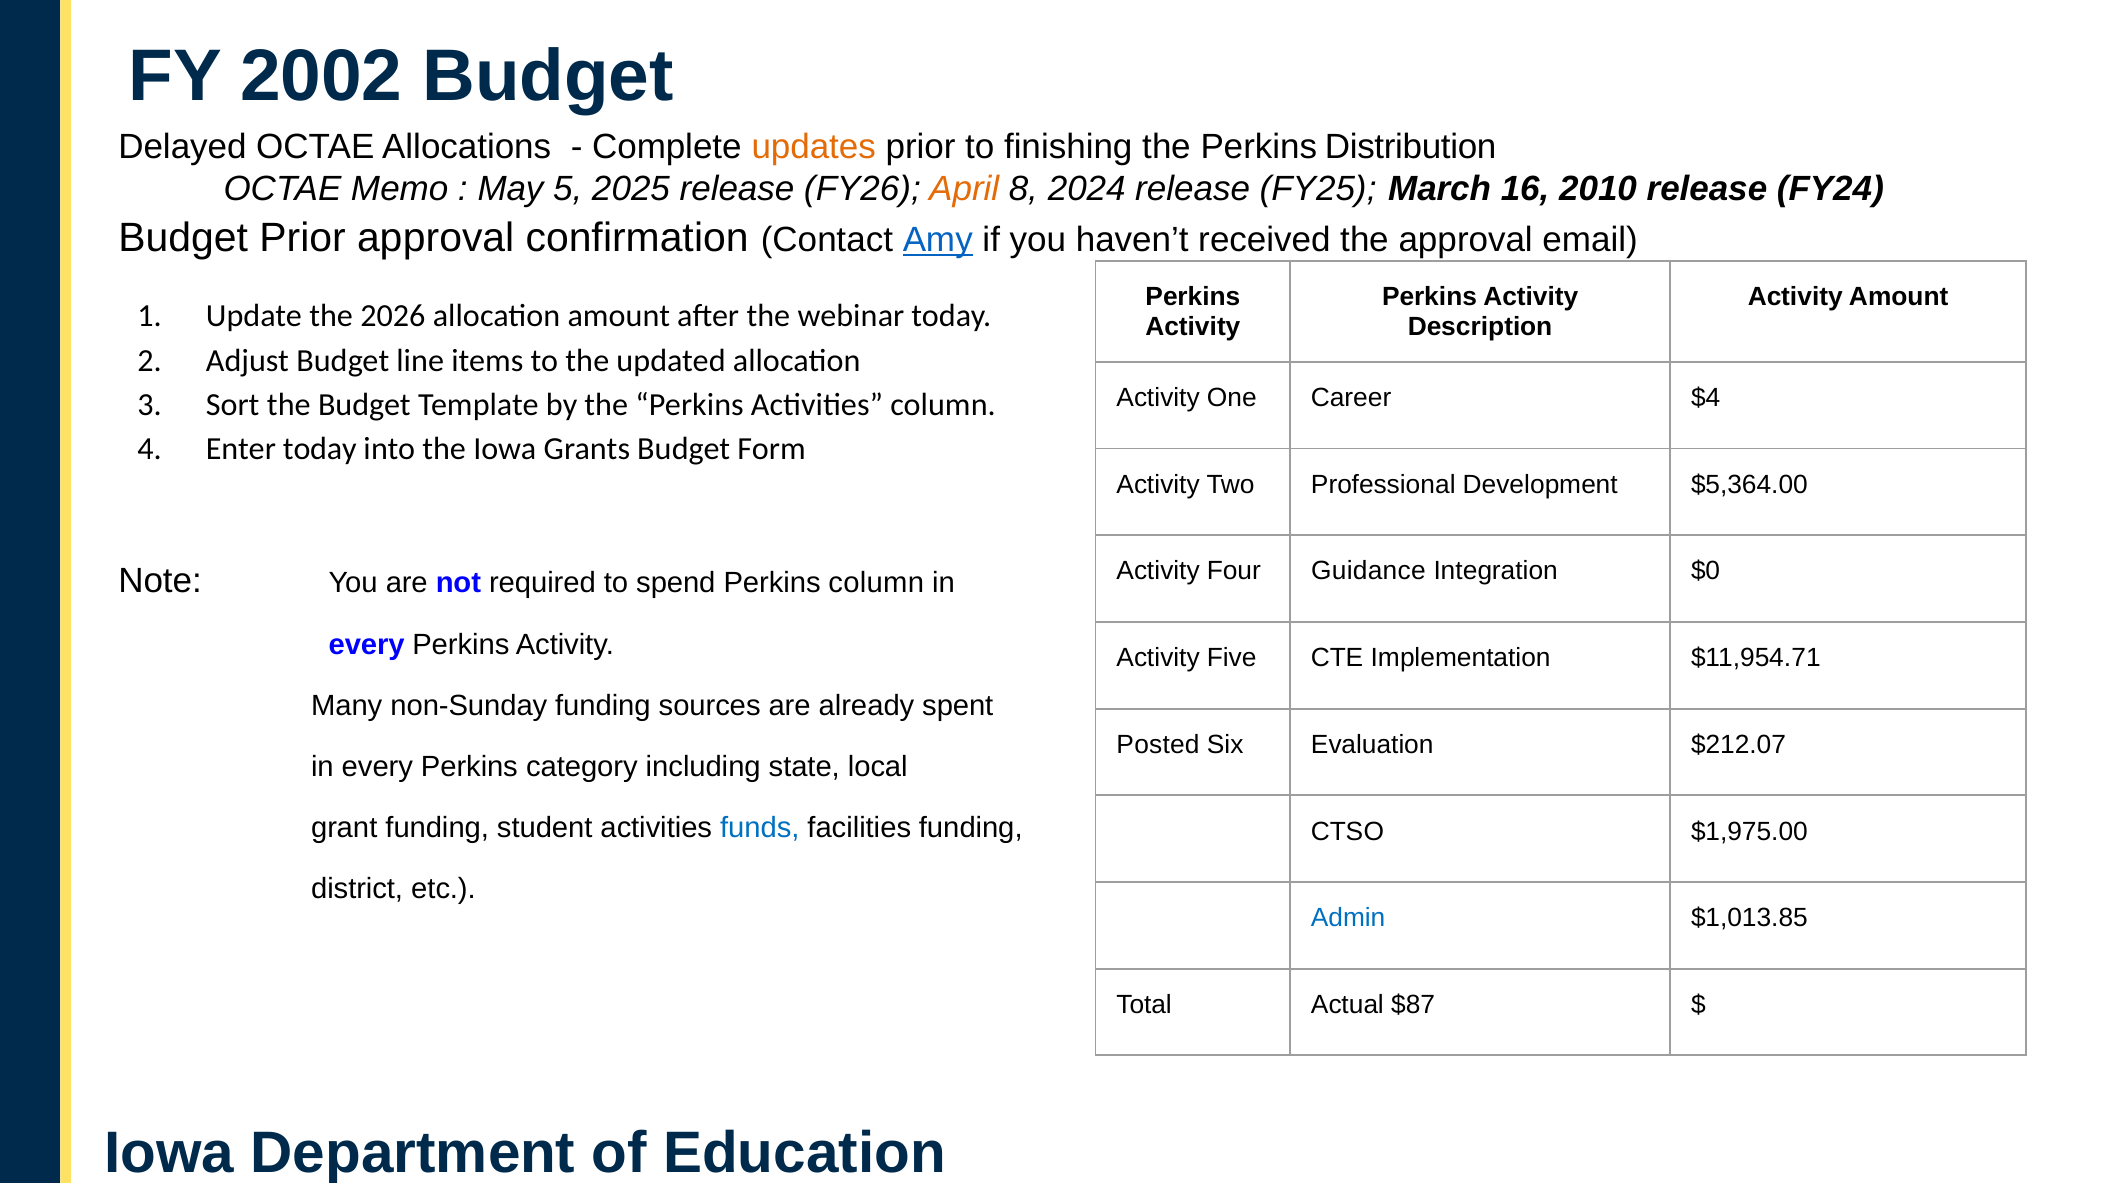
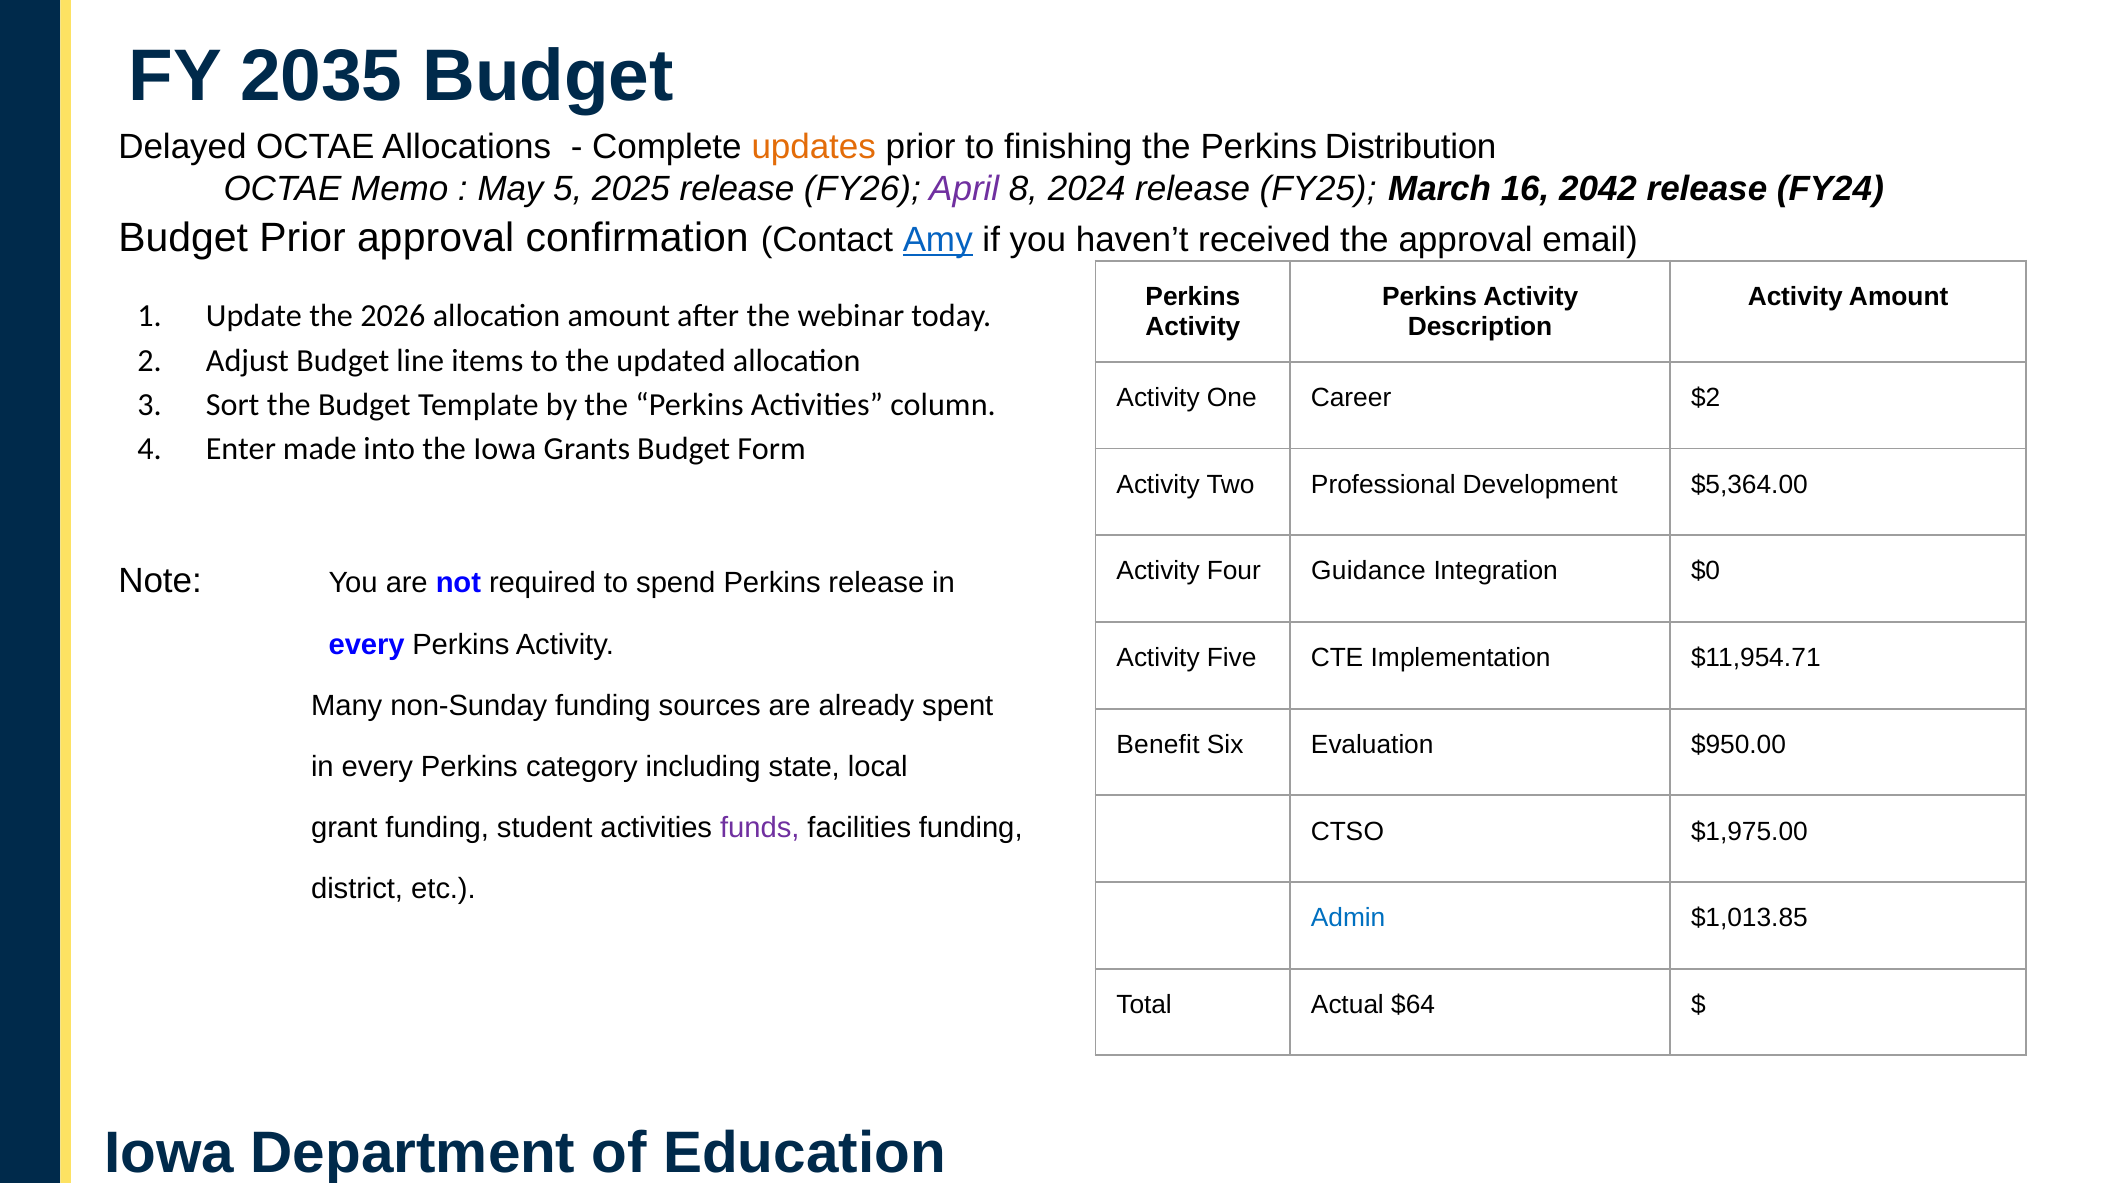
2002: 2002 -> 2035
April colour: orange -> purple
2010: 2010 -> 2042
$4: $4 -> $2
Enter today: today -> made
Perkins column: column -> release
Posted: Posted -> Benefit
$212.07: $212.07 -> $950.00
funds colour: blue -> purple
$87: $87 -> $64
